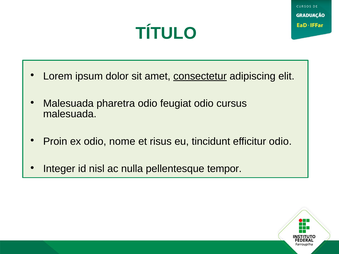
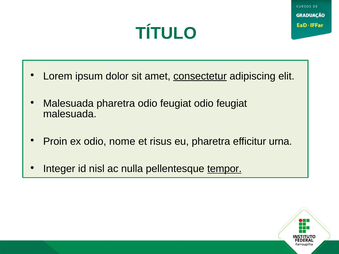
feugiat odio cursus: cursus -> feugiat
eu tincidunt: tincidunt -> pharetra
efficitur odio: odio -> urna
tempor underline: none -> present
